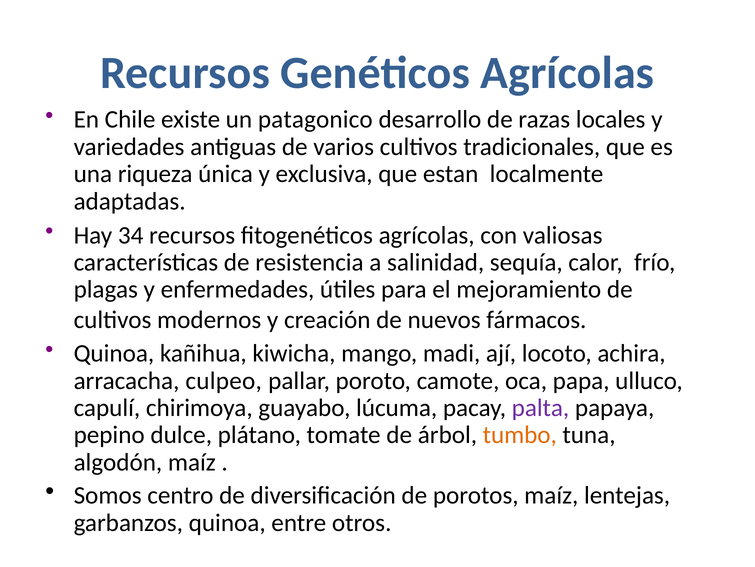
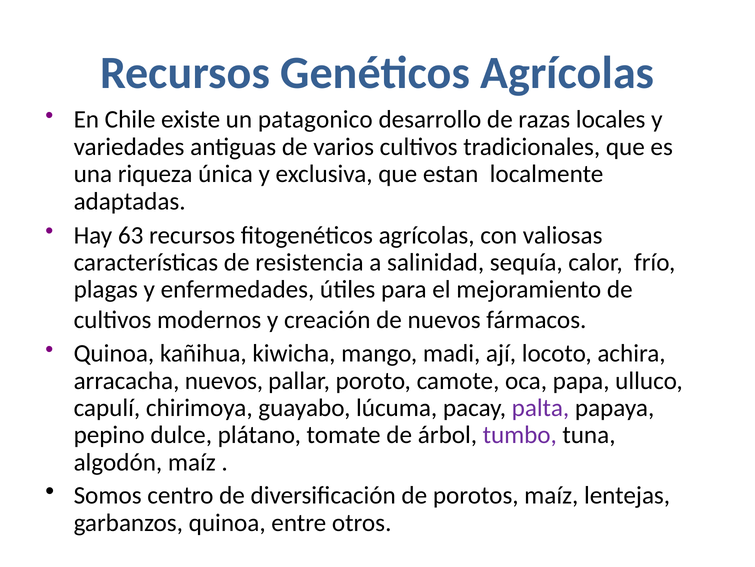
34: 34 -> 63
arracacha culpeo: culpeo -> nuevos
tumbo colour: orange -> purple
